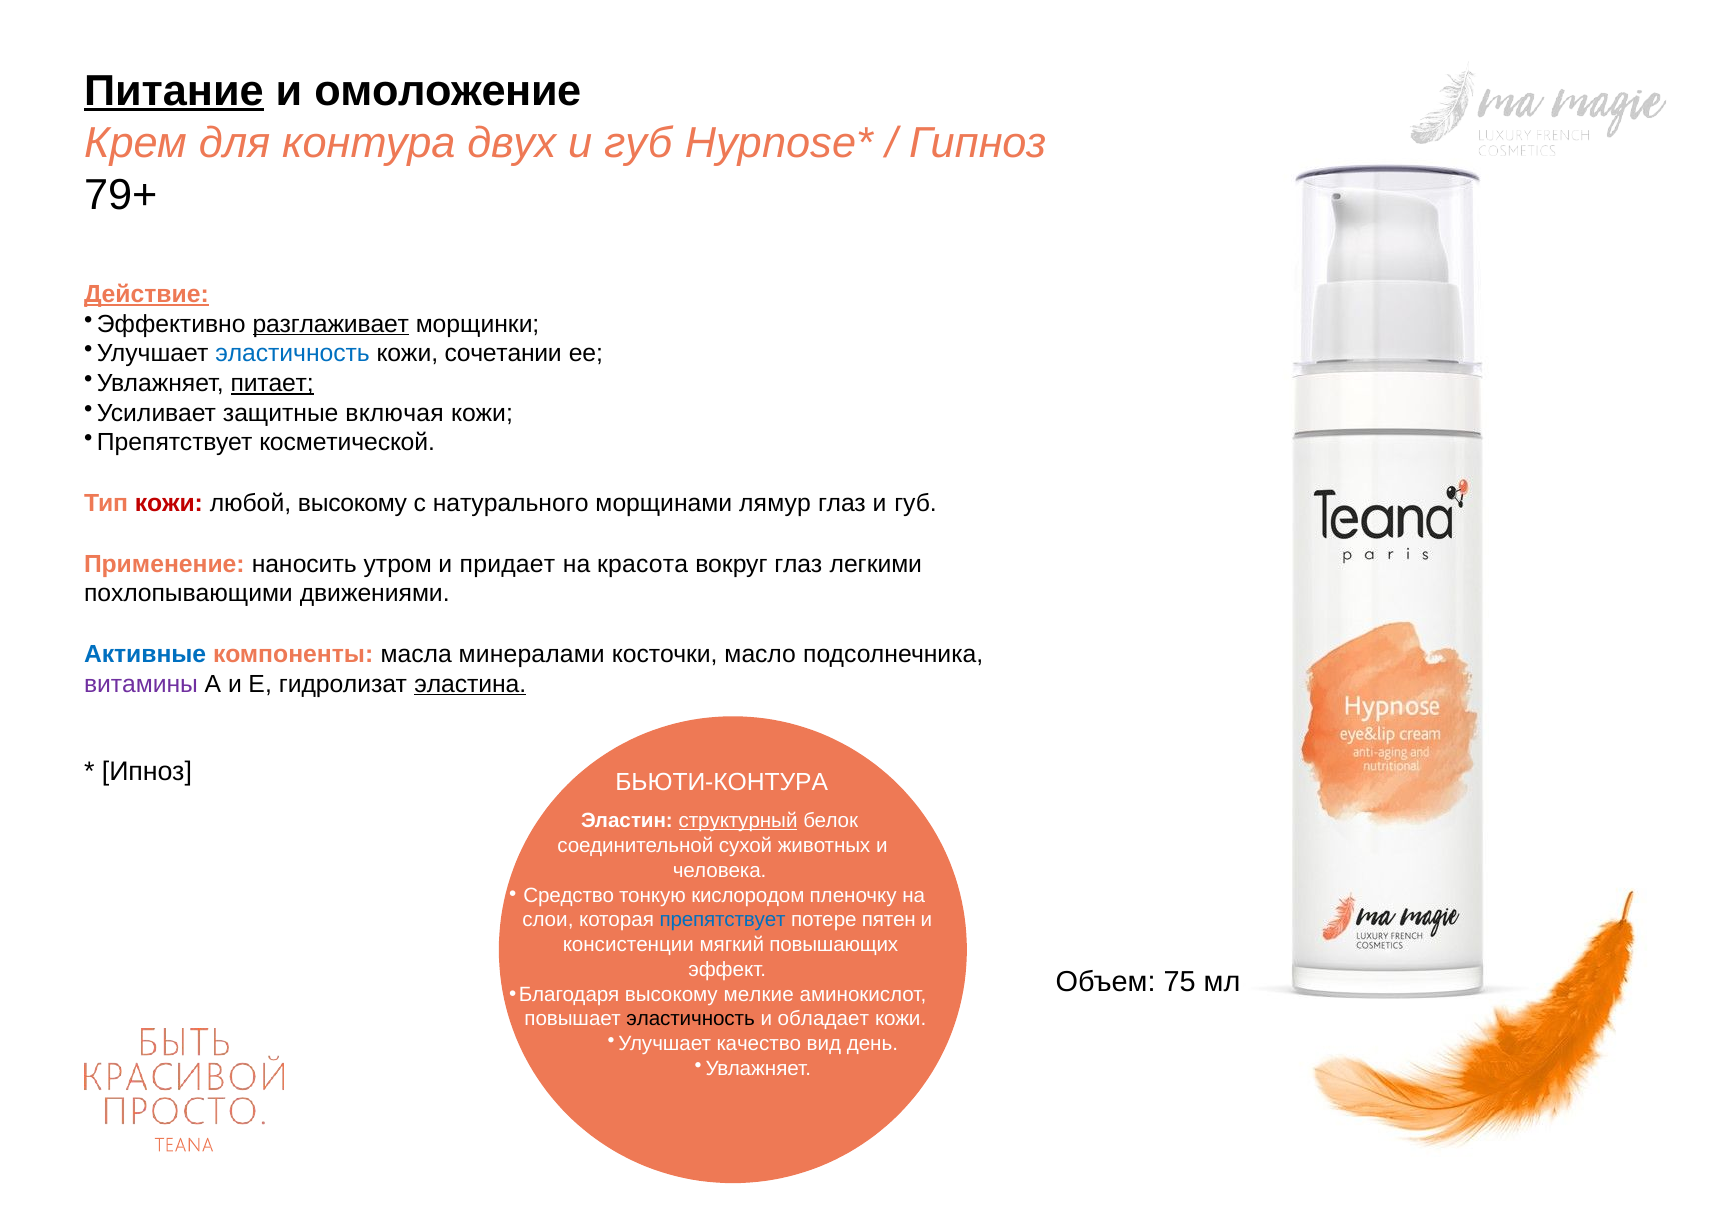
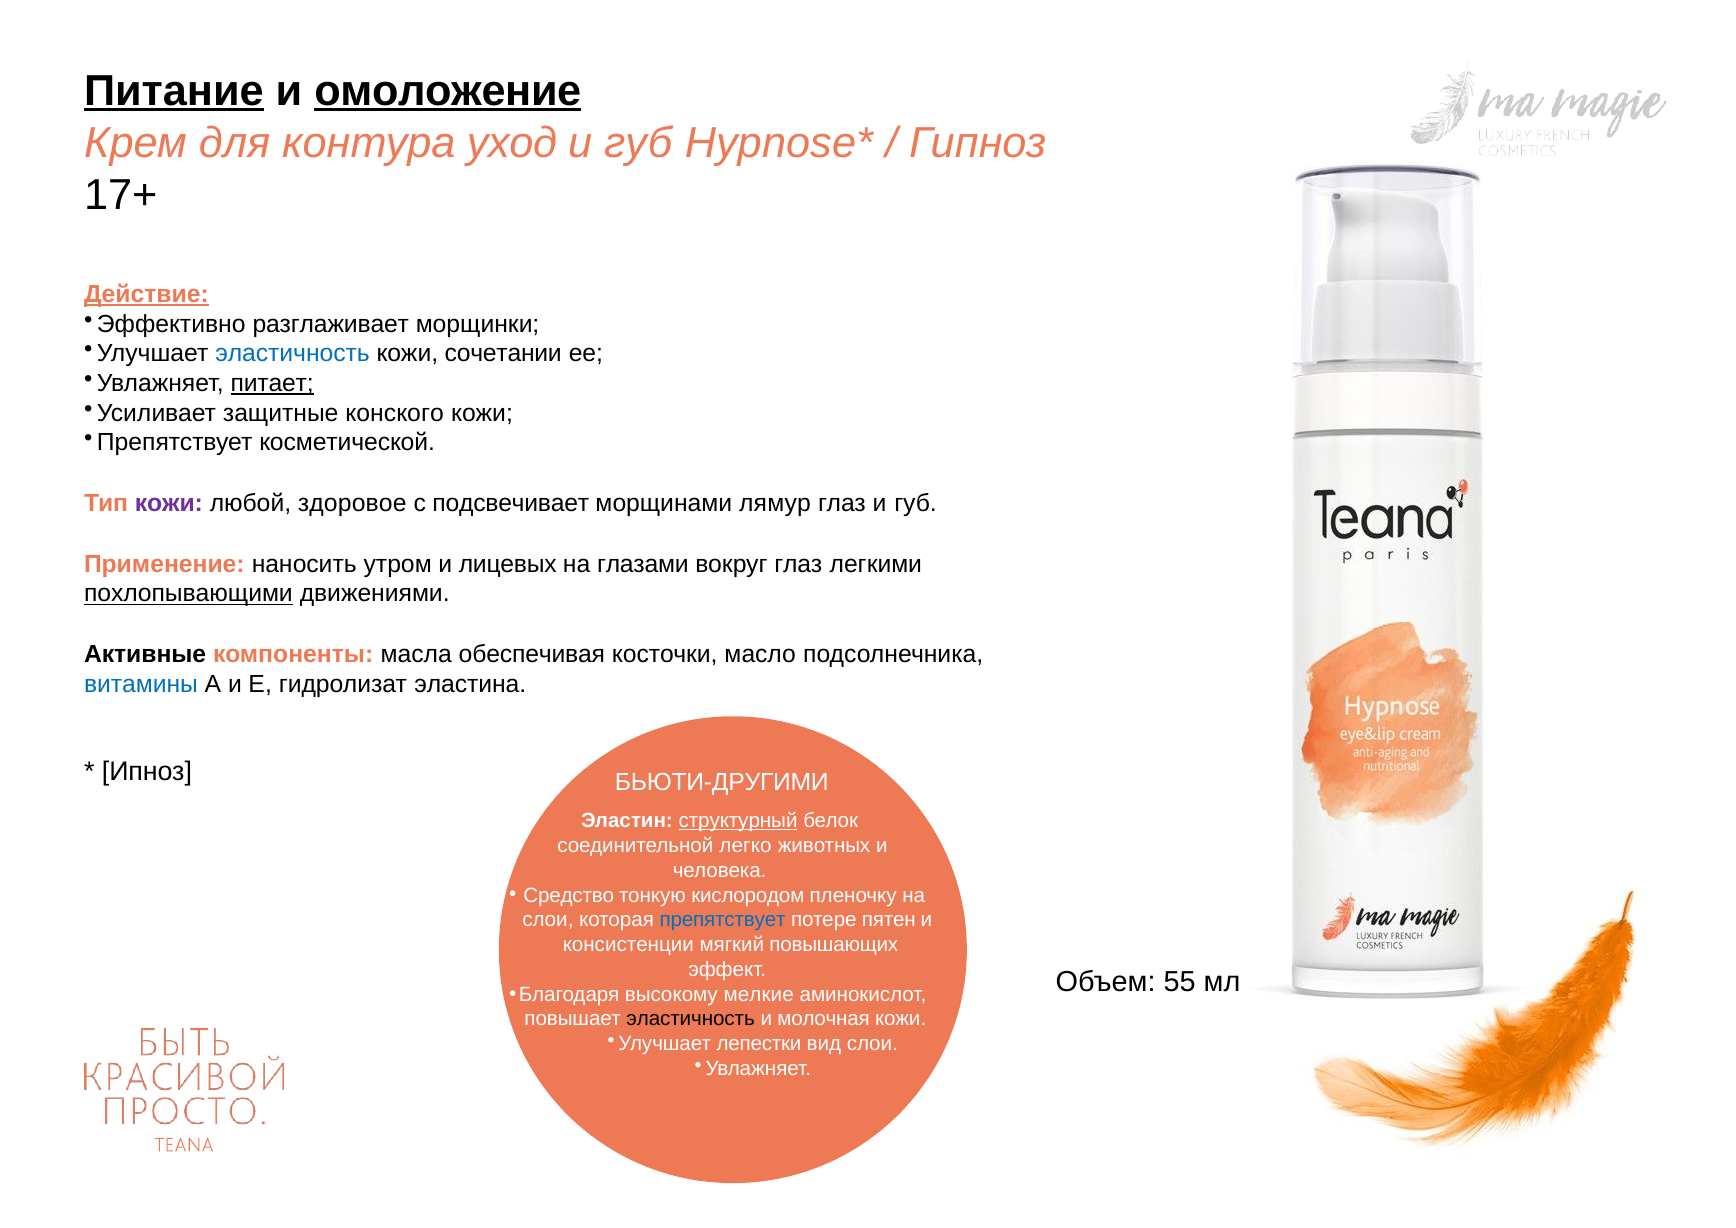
омоложение underline: none -> present
двух: двух -> уход
79+: 79+ -> 17+
разглаживает underline: present -> none
включая: включая -> конского
кожи at (169, 503) colour: red -> purple
любой высокому: высокому -> здоровое
натурального: натурального -> подсвечивает
придает: придает -> лицевых
красота: красота -> глазами
похлопывающими underline: none -> present
Активные colour: blue -> black
минералами: минералами -> обеспечивая
витамины colour: purple -> blue
эластина underline: present -> none
БЬЮТИ-КОНТУРА: БЬЮТИ-КОНТУРА -> БЬЮТИ-ДРУГИМИ
сухой: сухой -> легко
75: 75 -> 55
обладает: обладает -> молочная
качество: качество -> лепестки
вид день: день -> слои
